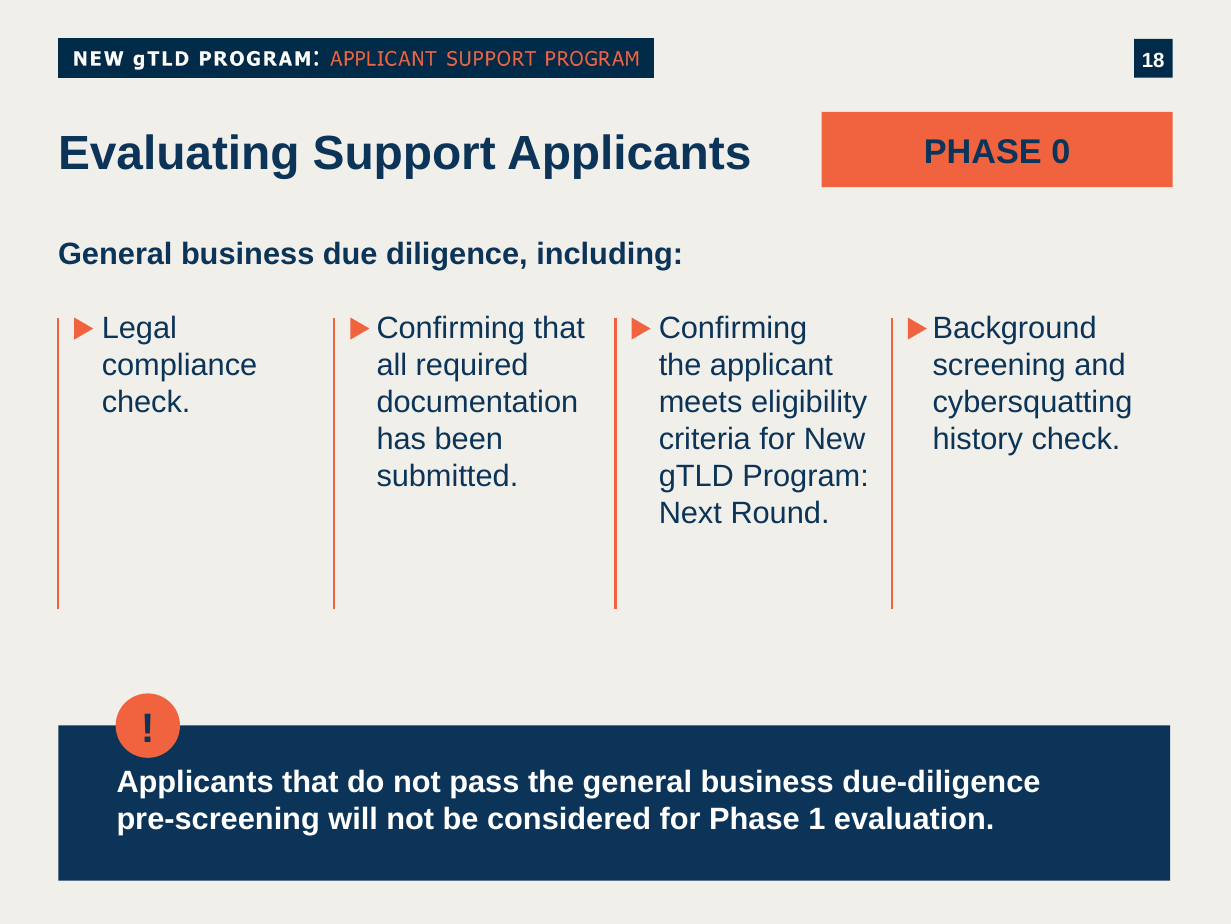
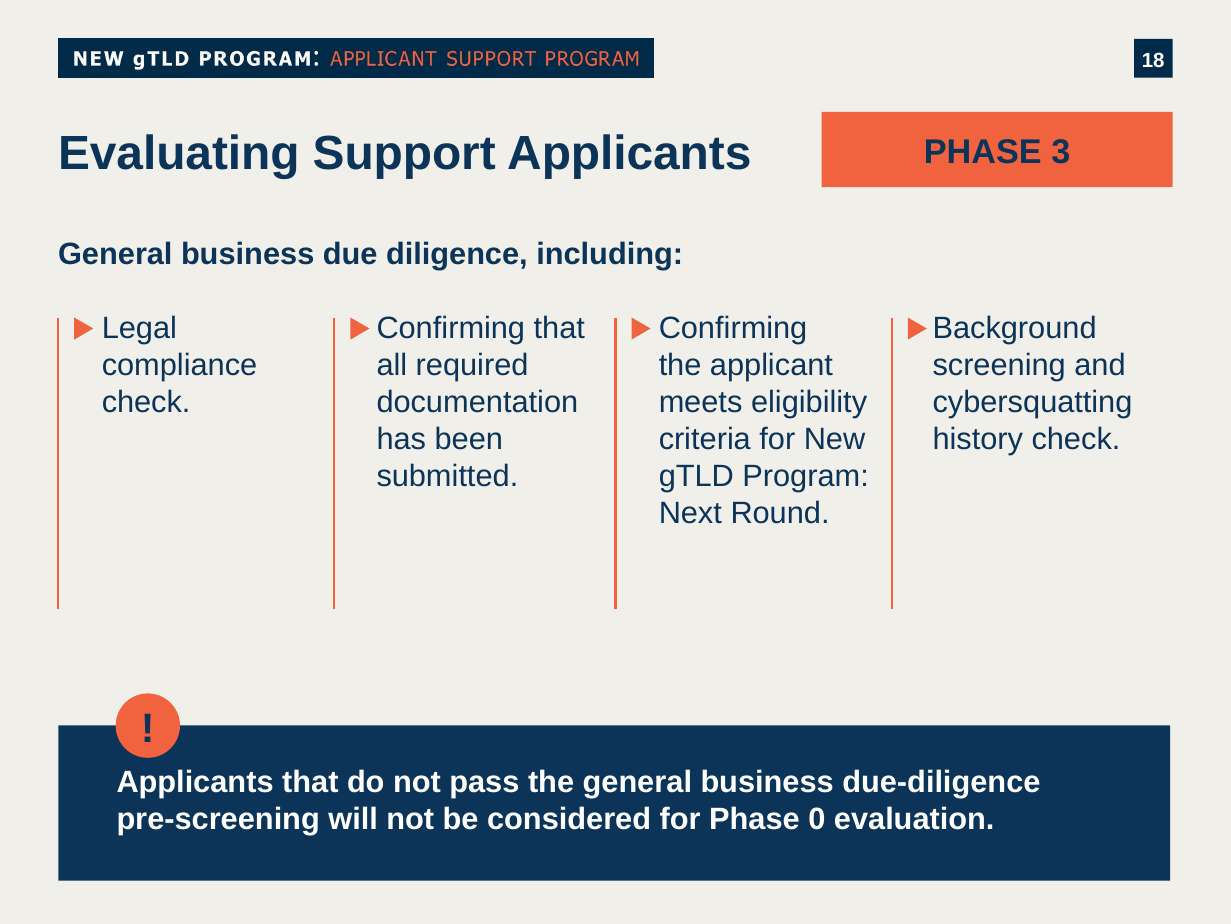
0: 0 -> 3
1: 1 -> 0
